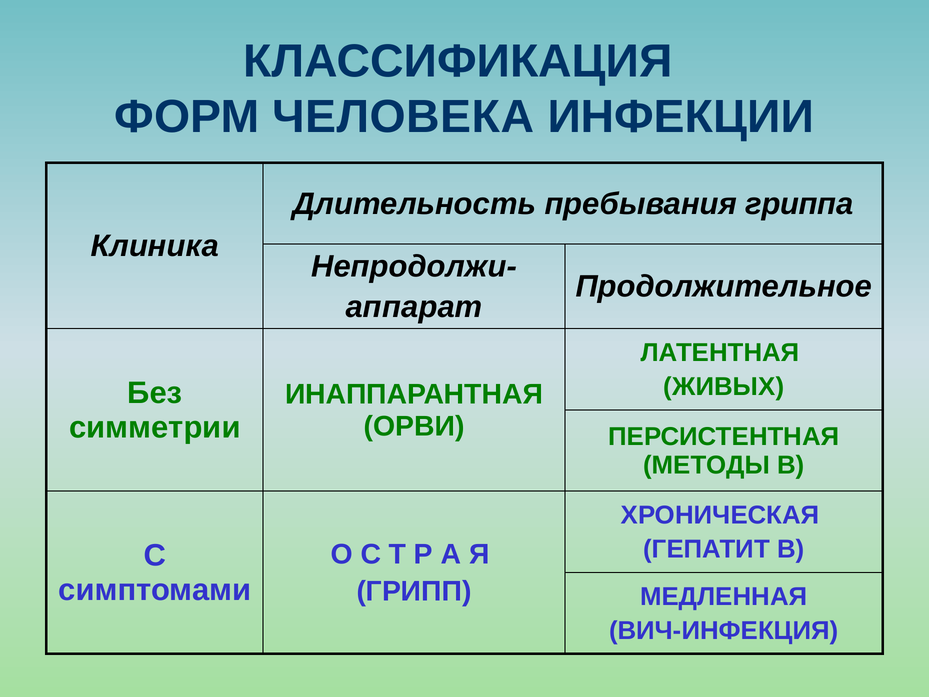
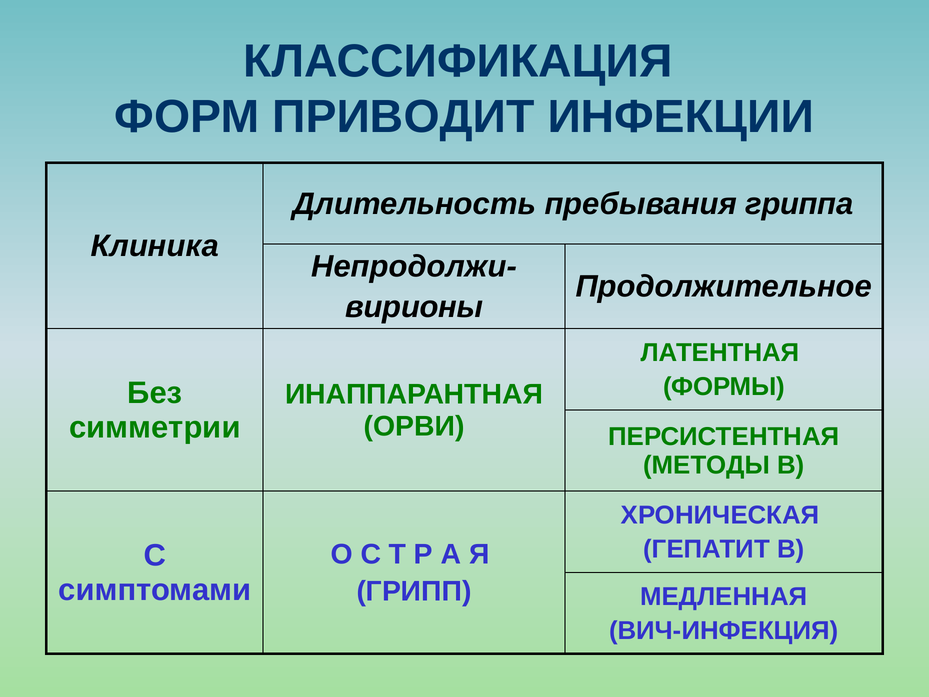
ЧЕЛОВЕКА: ЧЕЛОВЕКА -> ПРИВОДИТ
аппарат: аппарат -> вирионы
ЖИВЫХ: ЖИВЫХ -> ФОРМЫ
